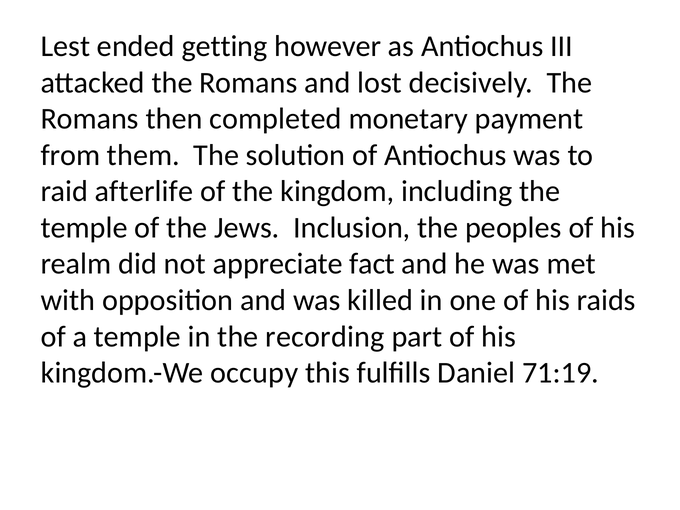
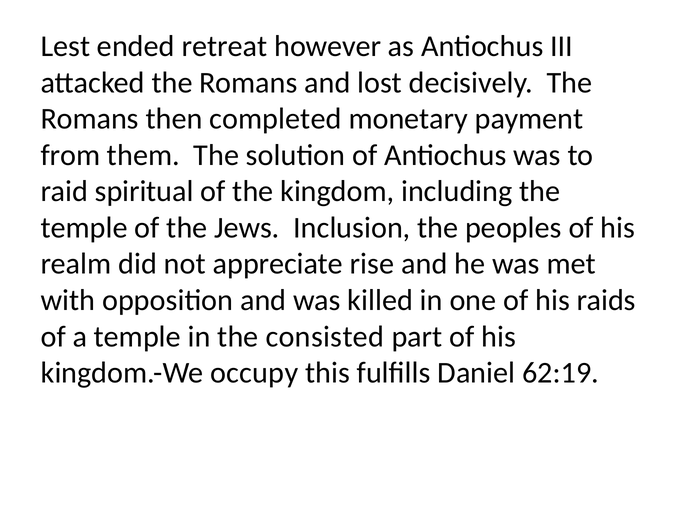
getting: getting -> retreat
afterlife: afterlife -> spiritual
fact: fact -> rise
recording: recording -> consisted
71:19: 71:19 -> 62:19
